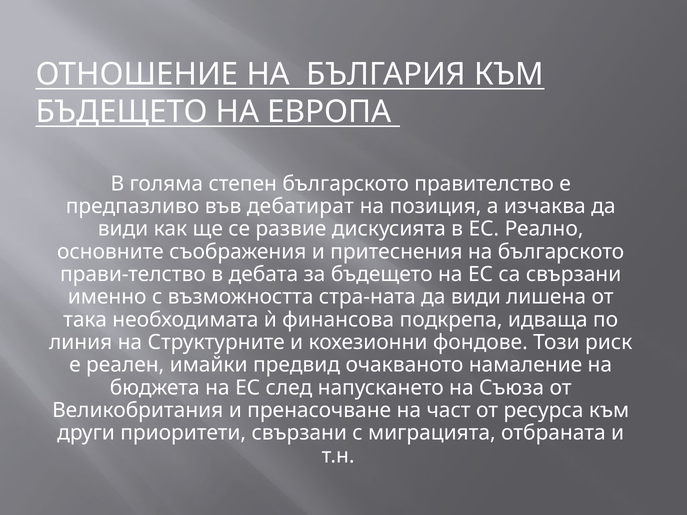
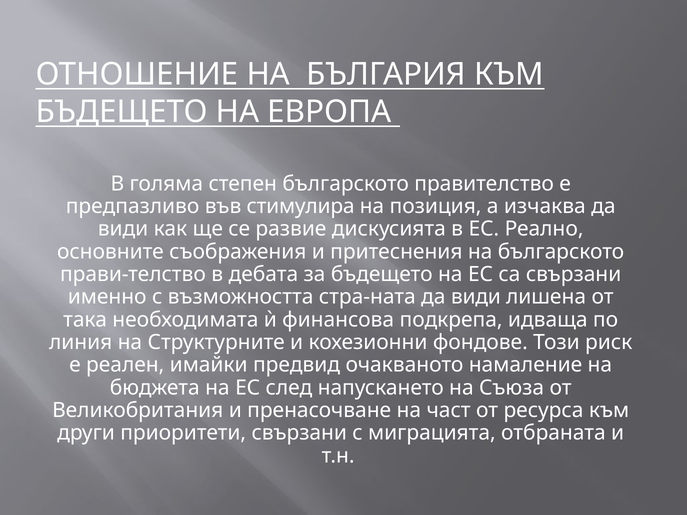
дебатират: дебатират -> стимулира
